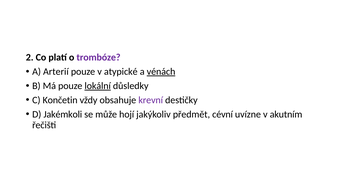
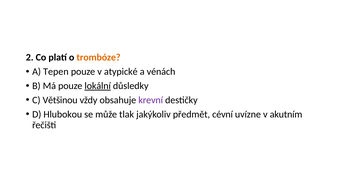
trombóze colour: purple -> orange
Arterií: Arterií -> Tepen
vénách underline: present -> none
Končetin: Končetin -> Většinou
Jakémkoli: Jakémkoli -> Hlubokou
hojí: hojí -> tlak
